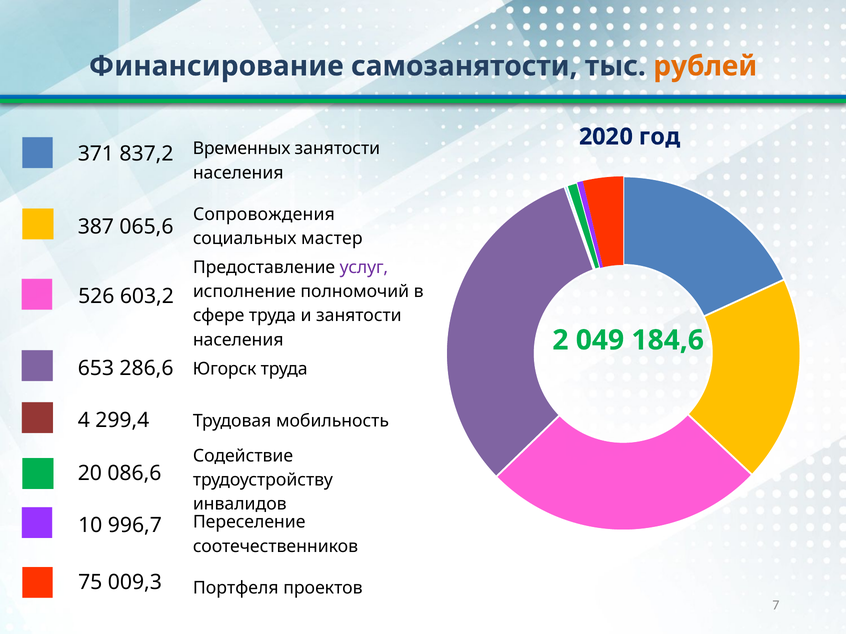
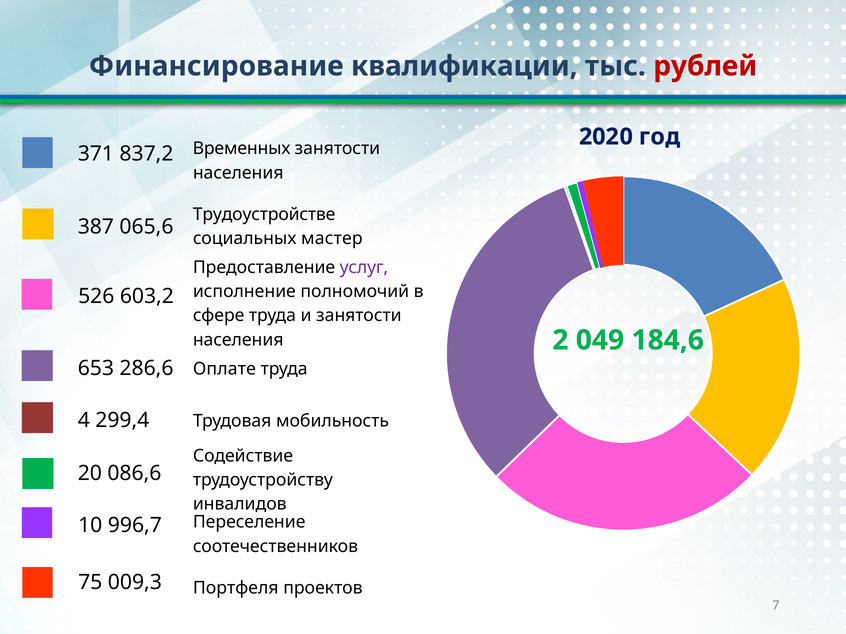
самозанятости: самозанятости -> квалификации
рублей colour: orange -> red
Сопровождения: Сопровождения -> Трудоустройстве
Югорск: Югорск -> Оплате
